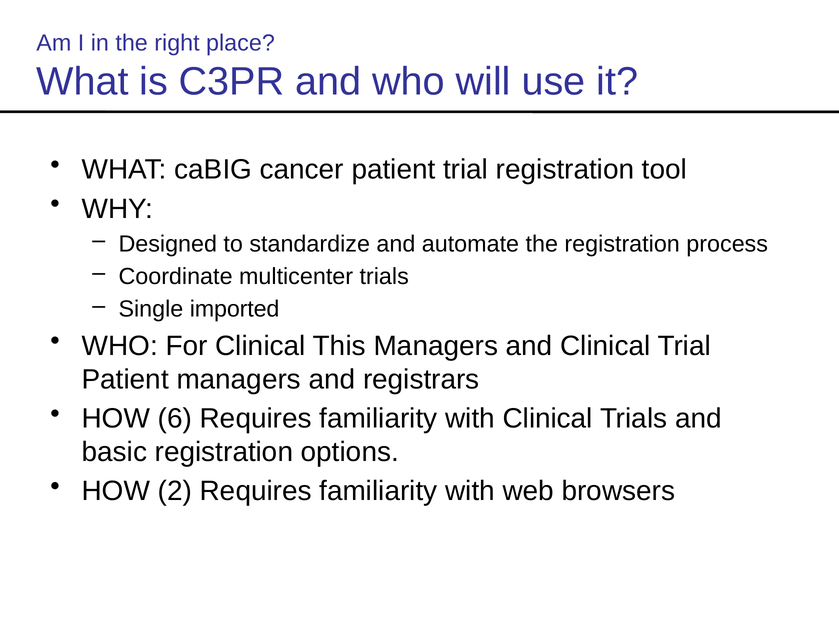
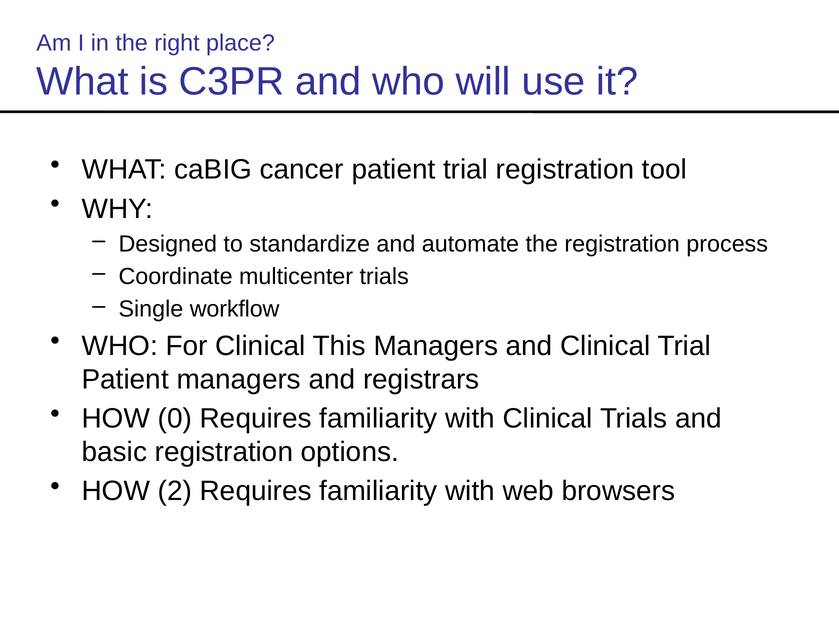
imported: imported -> workflow
6: 6 -> 0
